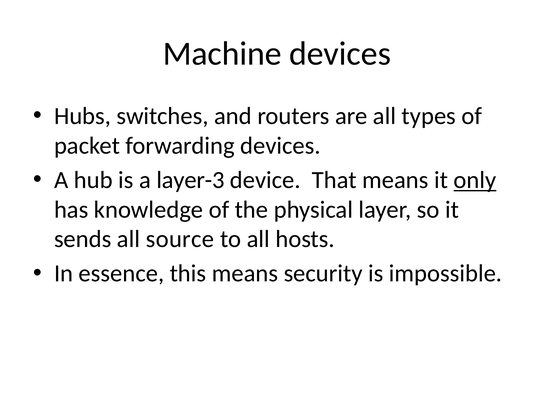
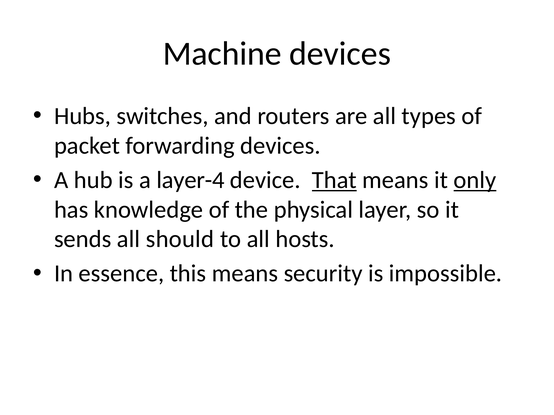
layer-3: layer-3 -> layer-4
That underline: none -> present
source: source -> should
